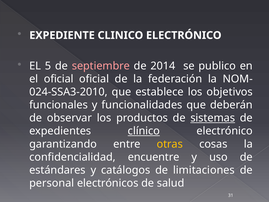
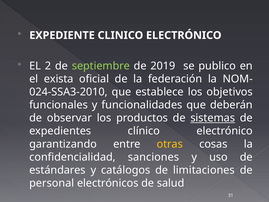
5: 5 -> 2
septiembre colour: pink -> light green
2014: 2014 -> 2019
el oficial: oficial -> exista
clínico underline: present -> none
encuentre: encuentre -> sanciones
